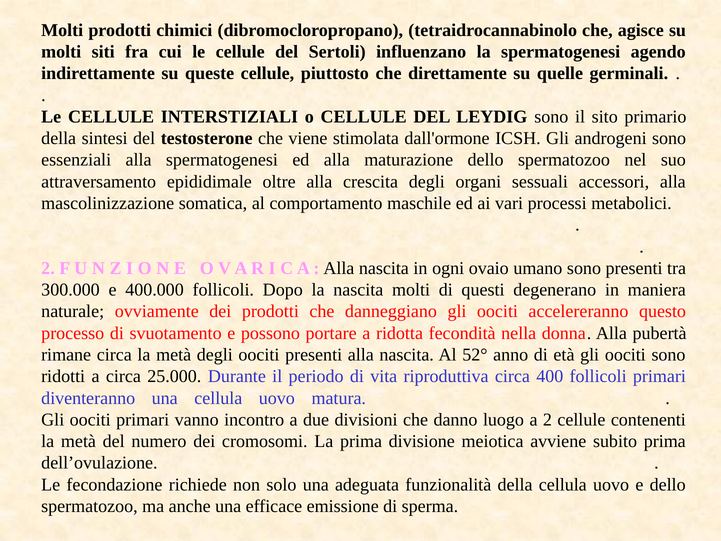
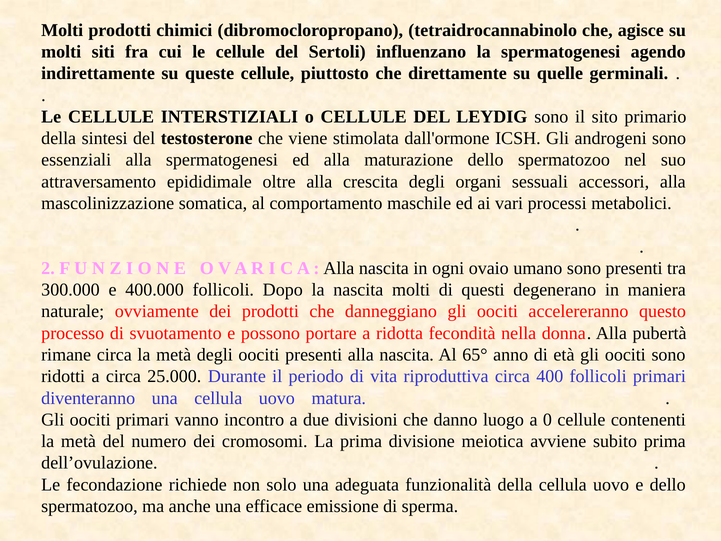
52°: 52° -> 65°
a 2: 2 -> 0
